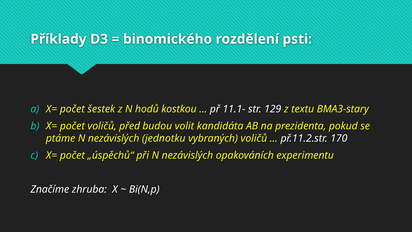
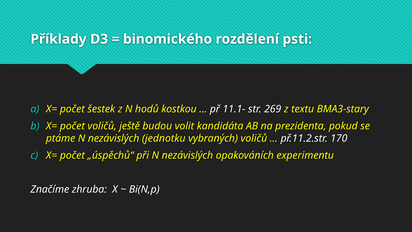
129: 129 -> 269
před: před -> ještě
